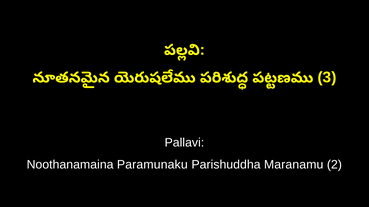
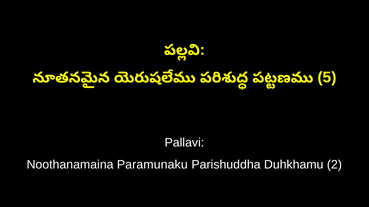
3: 3 -> 5
Maranamu: Maranamu -> Duhkhamu
